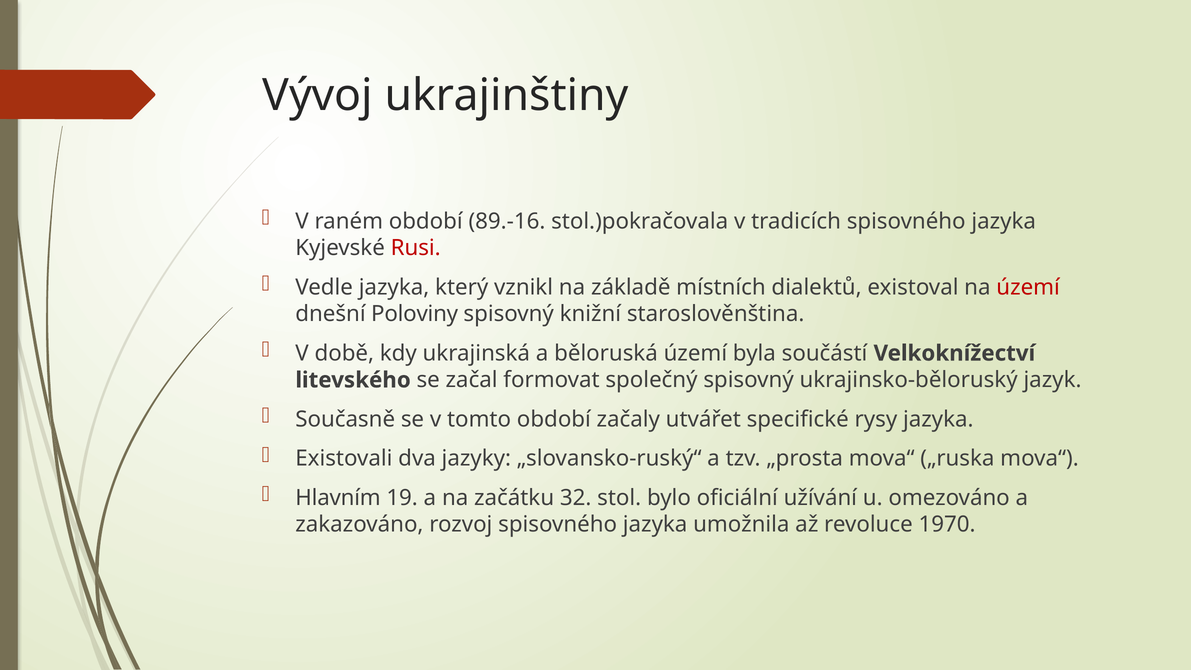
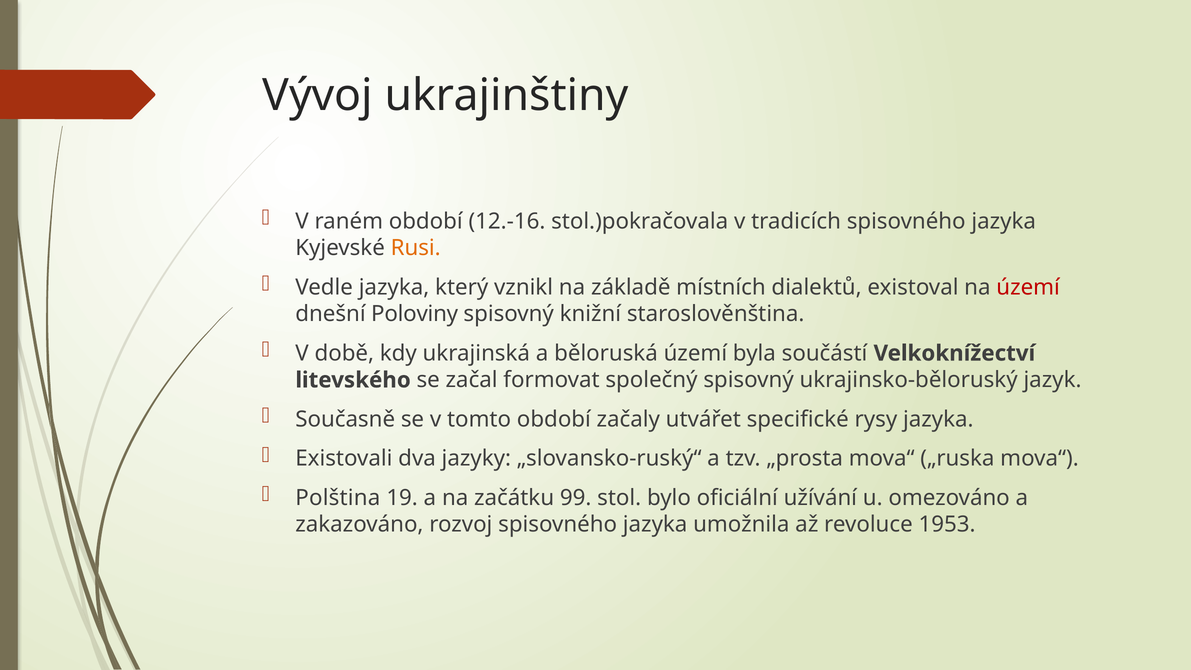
89.-16: 89.-16 -> 12.-16
Rusi colour: red -> orange
Hlavním: Hlavním -> Polština
32: 32 -> 99
1970: 1970 -> 1953
